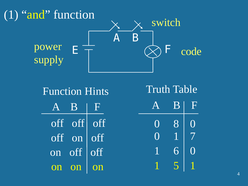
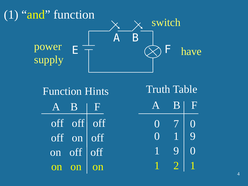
code: code -> have
8: 8 -> 7
0 1 7: 7 -> 9
6 at (176, 151): 6 -> 9
5: 5 -> 2
